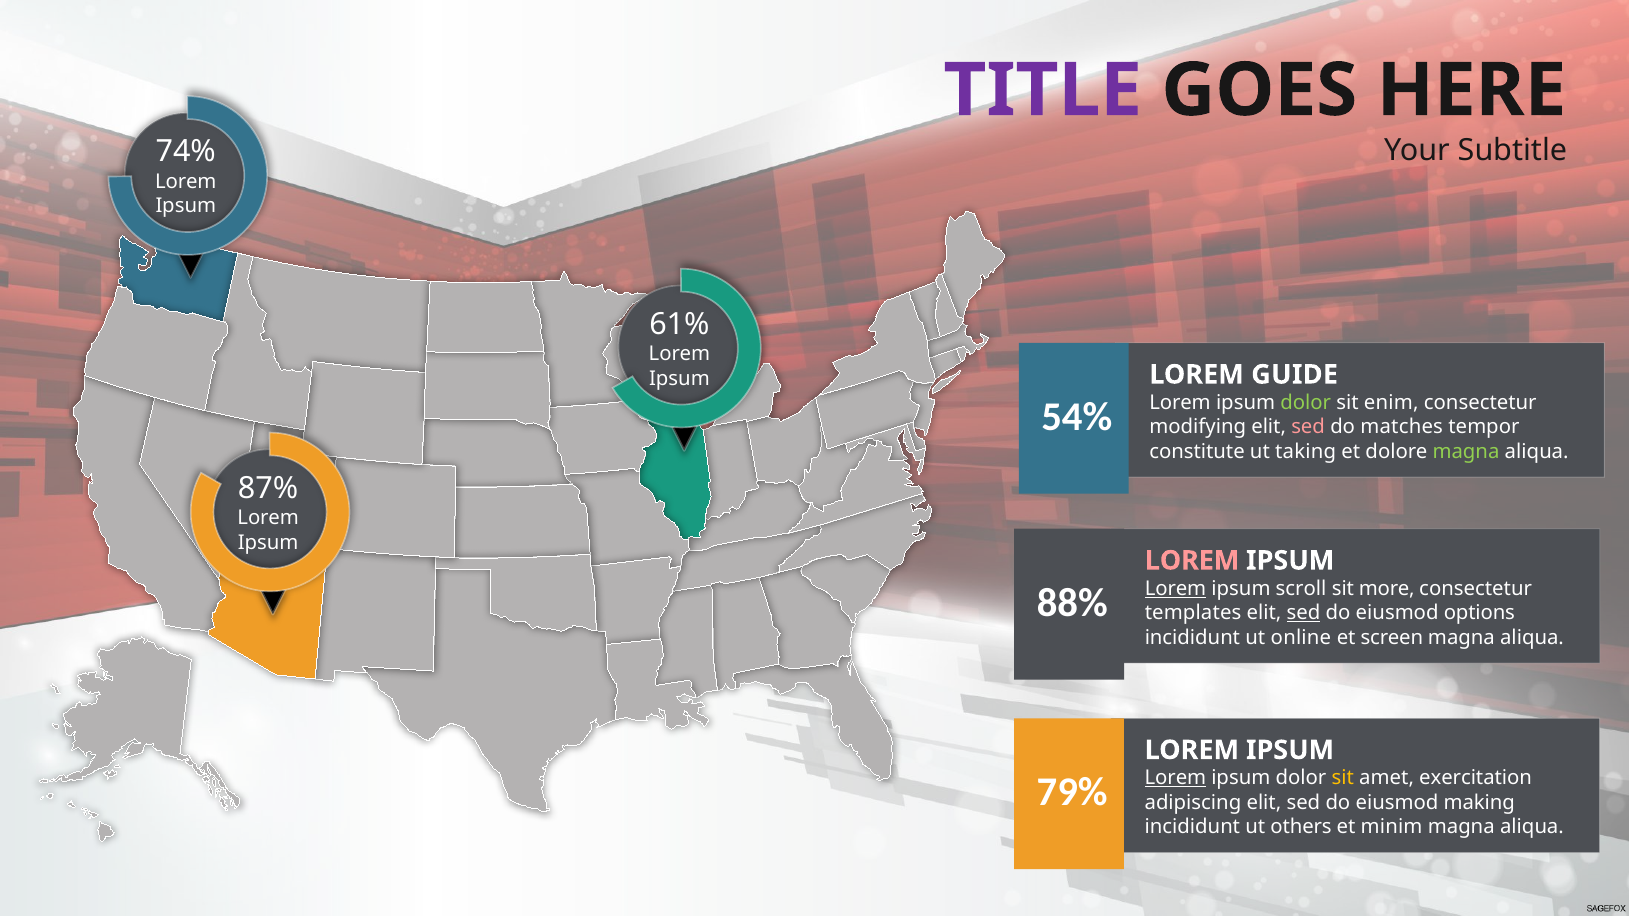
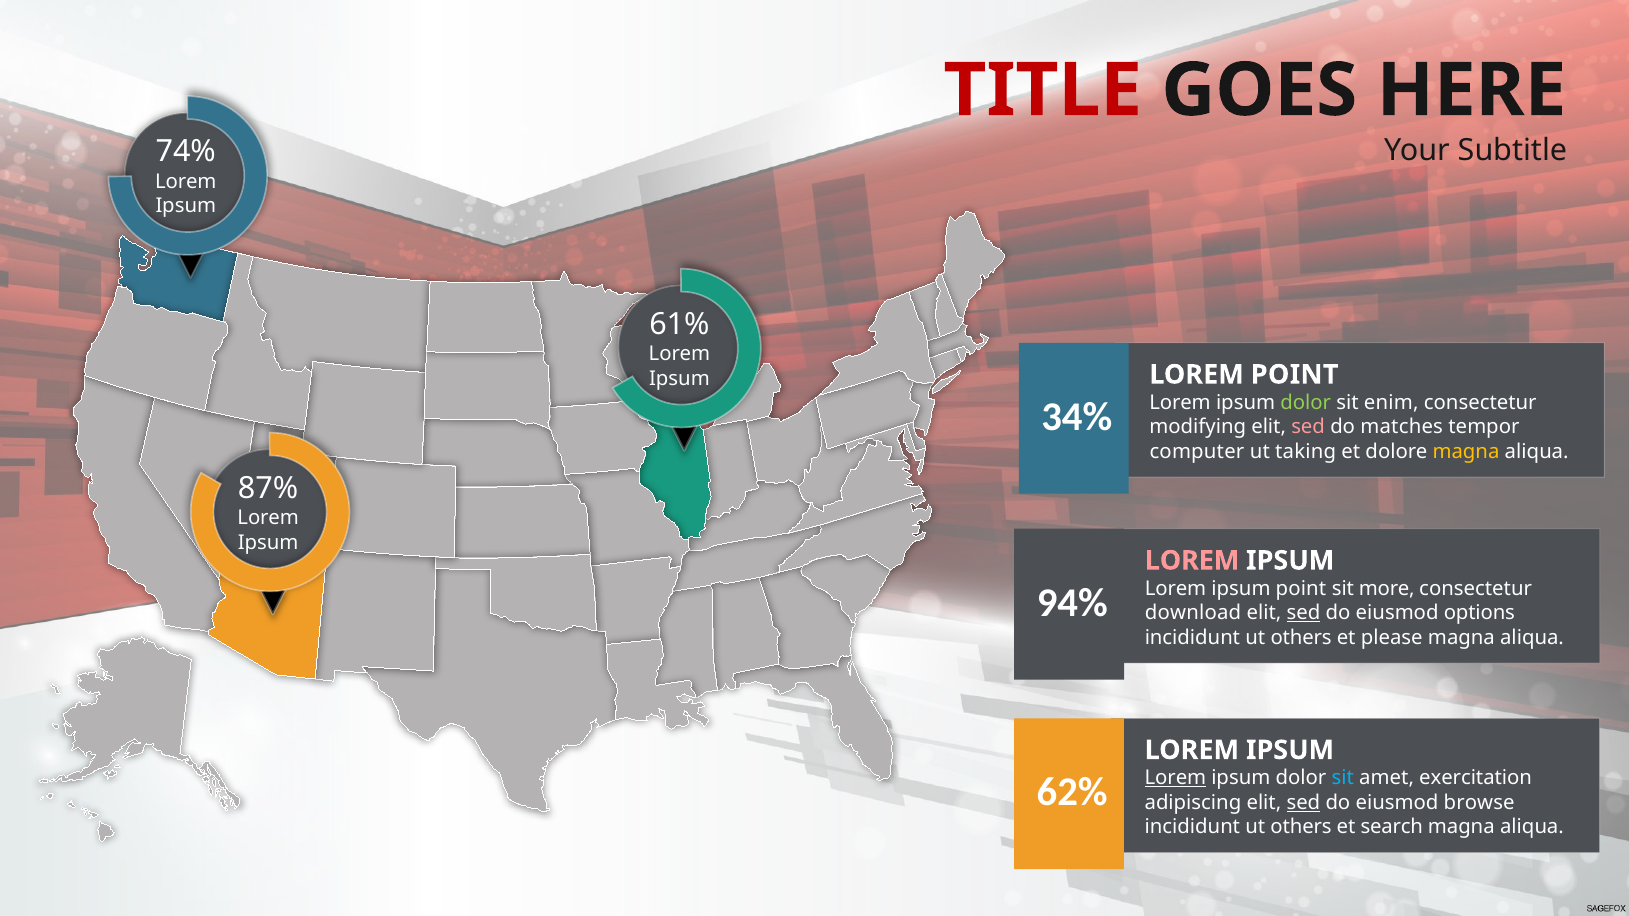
TITLE colour: purple -> red
LOREM GUIDE: GUIDE -> POINT
54%: 54% -> 34%
constitute: constitute -> computer
magna at (1466, 452) colour: light green -> yellow
Lorem at (1176, 589) underline: present -> none
ipsum scroll: scroll -> point
88%: 88% -> 94%
templates: templates -> download
online at (1301, 638): online -> others
screen: screen -> please
sit at (1343, 778) colour: yellow -> light blue
79%: 79% -> 62%
sed at (1303, 803) underline: none -> present
making: making -> browse
minim: minim -> search
